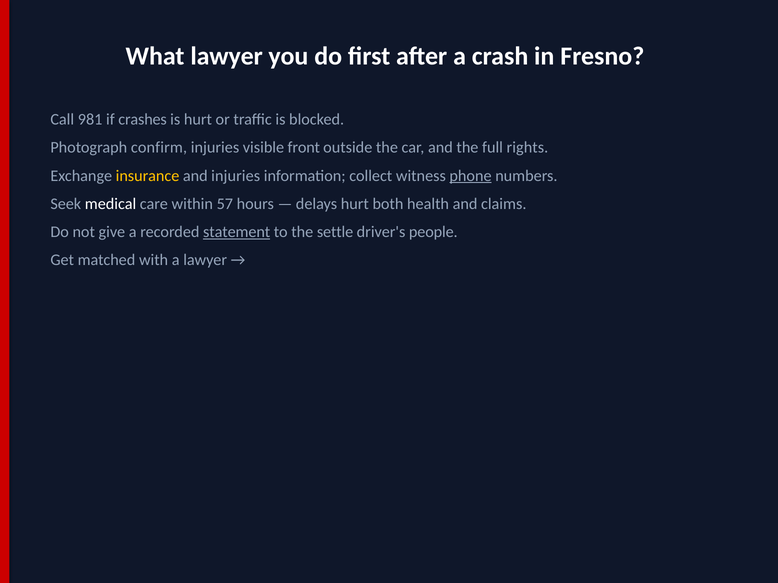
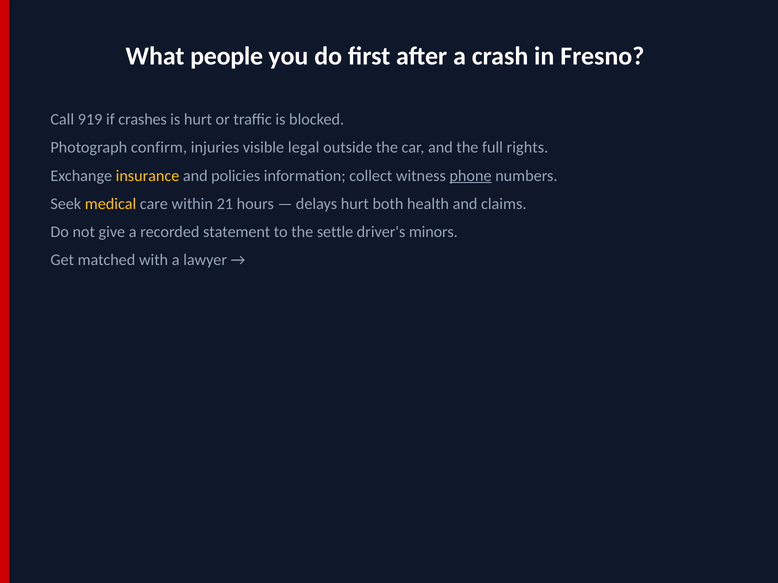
What lawyer: lawyer -> people
981: 981 -> 919
front: front -> legal
and injuries: injuries -> policies
medical colour: white -> yellow
57: 57 -> 21
statement underline: present -> none
people: people -> minors
